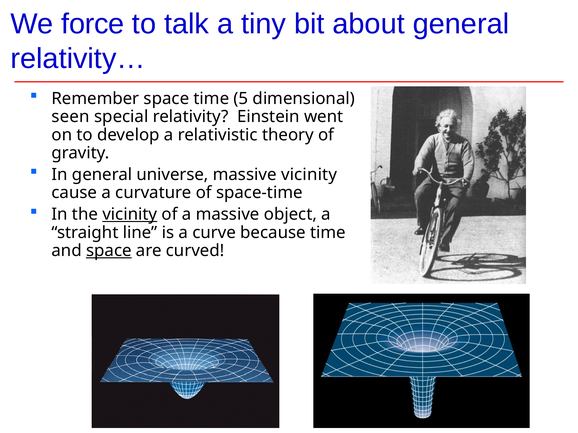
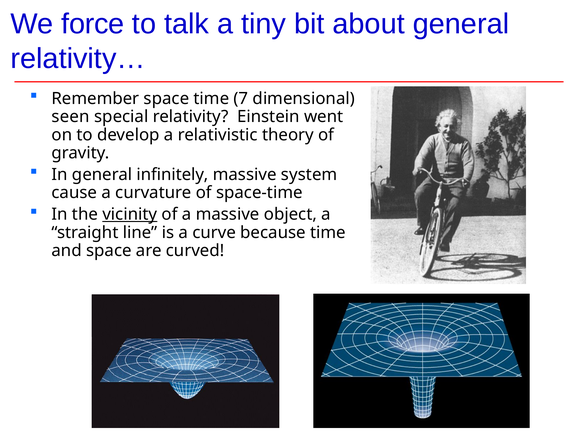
5: 5 -> 7
universe: universe -> infinitely
massive vicinity: vicinity -> system
space at (109, 251) underline: present -> none
